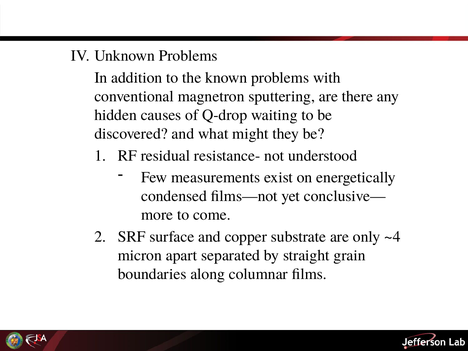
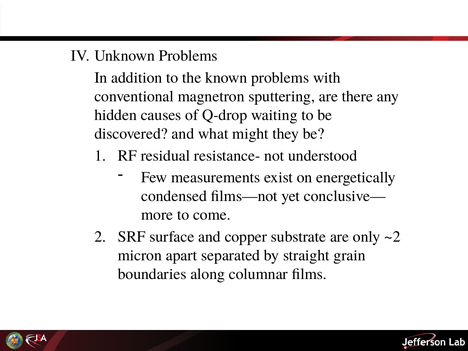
~4: ~4 -> ~2
